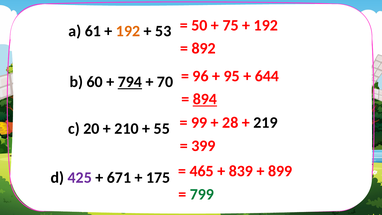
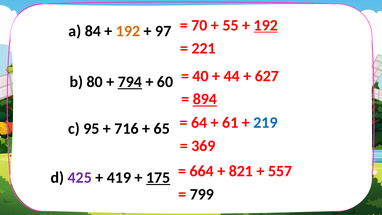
61: 61 -> 84
53: 53 -> 97
50: 50 -> 70
75: 75 -> 55
192 at (266, 25) underline: none -> present
892: 892 -> 221
60: 60 -> 80
70: 70 -> 60
96: 96 -> 40
95: 95 -> 44
644: 644 -> 627
20: 20 -> 95
210: 210 -> 716
55: 55 -> 65
99: 99 -> 64
28: 28 -> 61
219 colour: black -> blue
399: 399 -> 369
671: 671 -> 419
175 underline: none -> present
465: 465 -> 664
839: 839 -> 821
899: 899 -> 557
799 colour: green -> black
